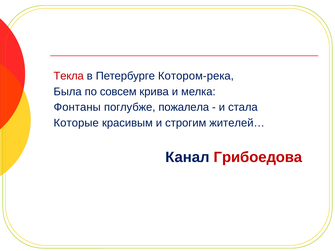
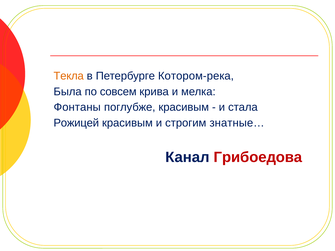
Текла colour: red -> orange
поглубже пожалела: пожалела -> красивым
Которые: Которые -> Рожицей
жителей…: жителей… -> знатные…
